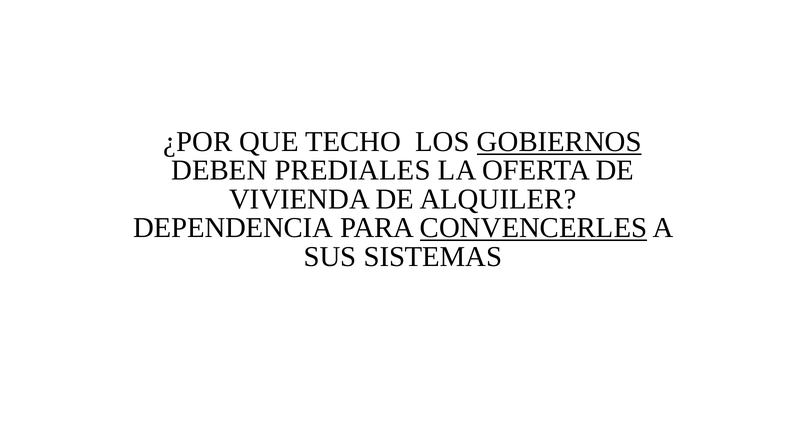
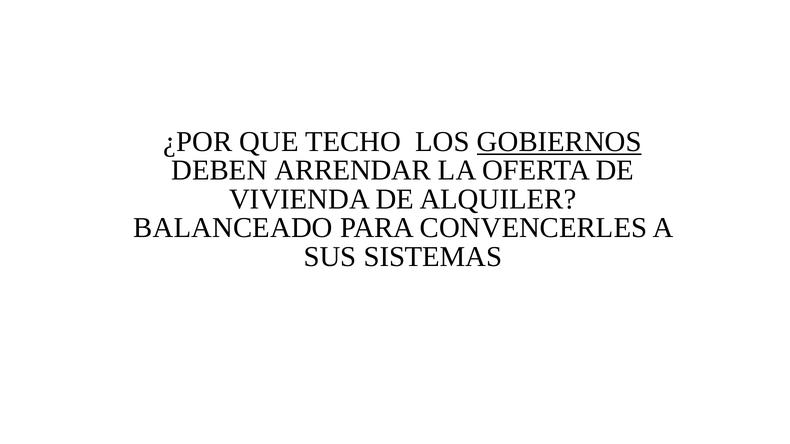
PREDIALES: PREDIALES -> ARRENDAR
DEPENDENCIA: DEPENDENCIA -> BALANCEADO
CONVENCERLES underline: present -> none
